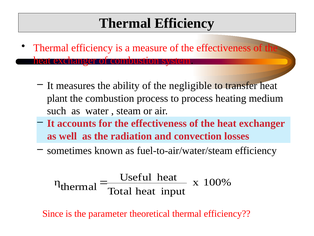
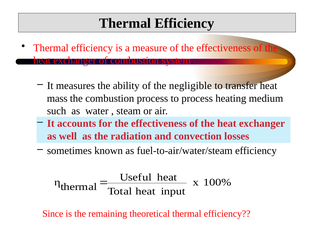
plant: plant -> mass
parameter: parameter -> remaining
